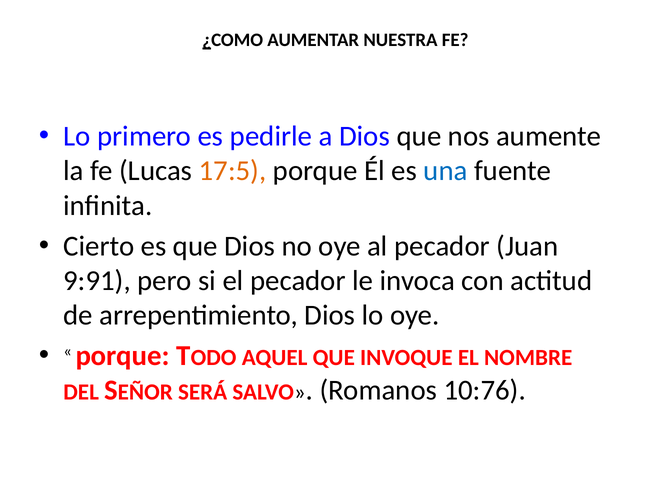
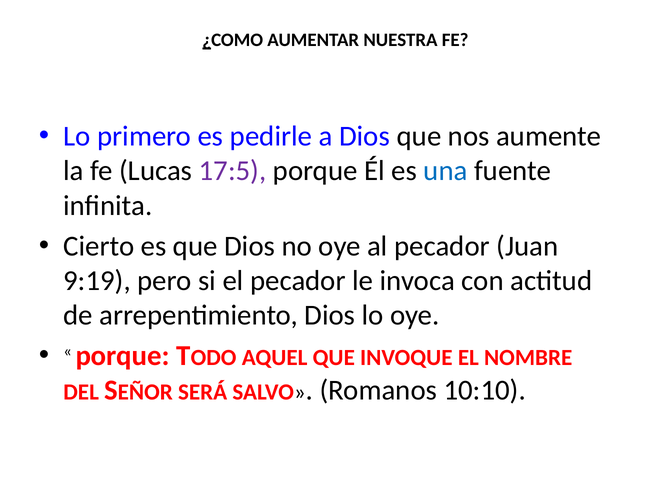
17:5 colour: orange -> purple
9:91: 9:91 -> 9:19
10:76: 10:76 -> 10:10
